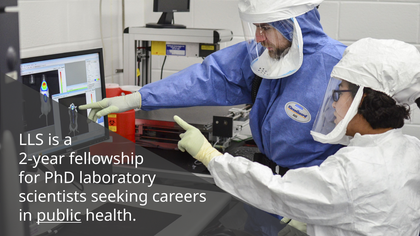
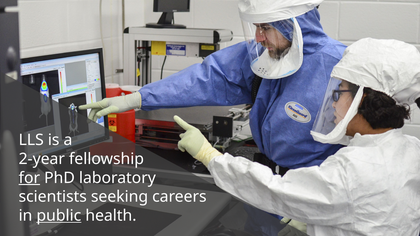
for underline: none -> present
